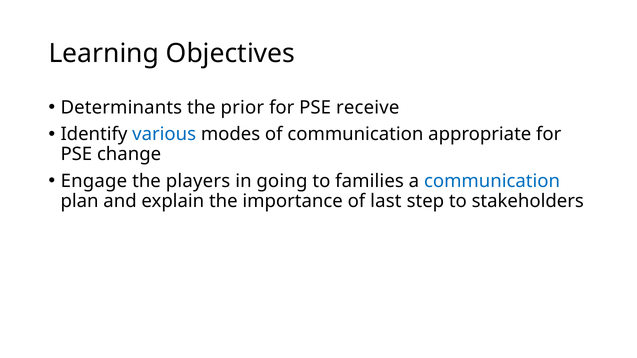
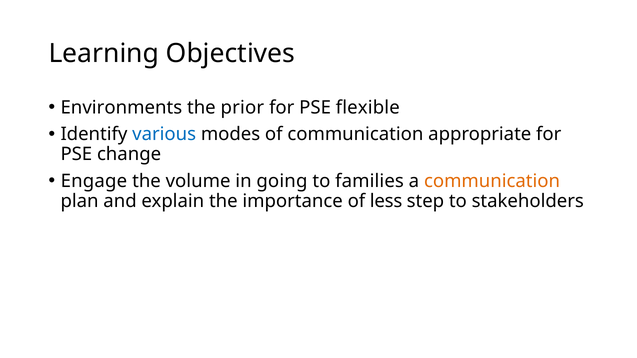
Determinants: Determinants -> Environments
receive: receive -> flexible
players: players -> volume
communication at (492, 181) colour: blue -> orange
last: last -> less
